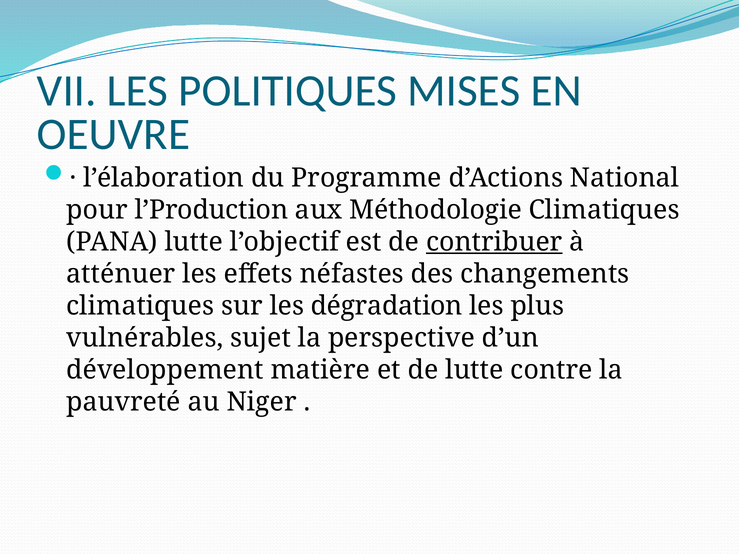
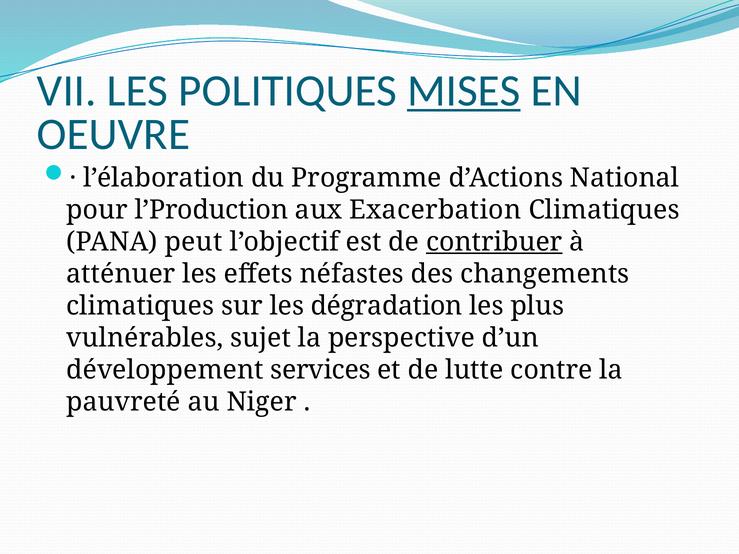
MISES underline: none -> present
Méthodologie: Méthodologie -> Exacerbation
PANA lutte: lutte -> peut
matière: matière -> services
